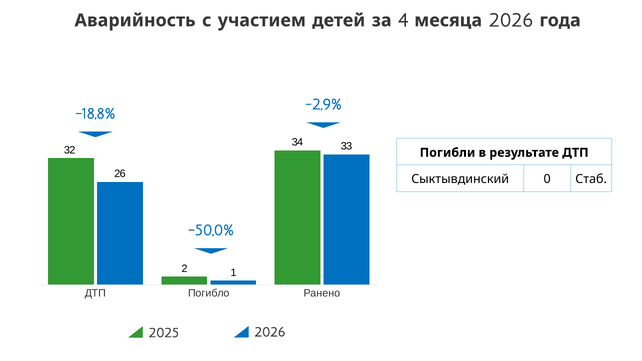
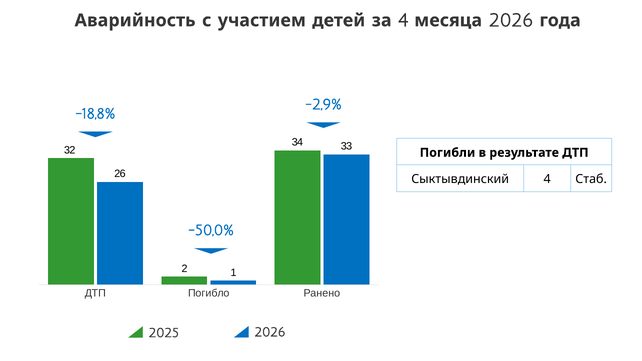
Сыктывдинский 0: 0 -> 4
